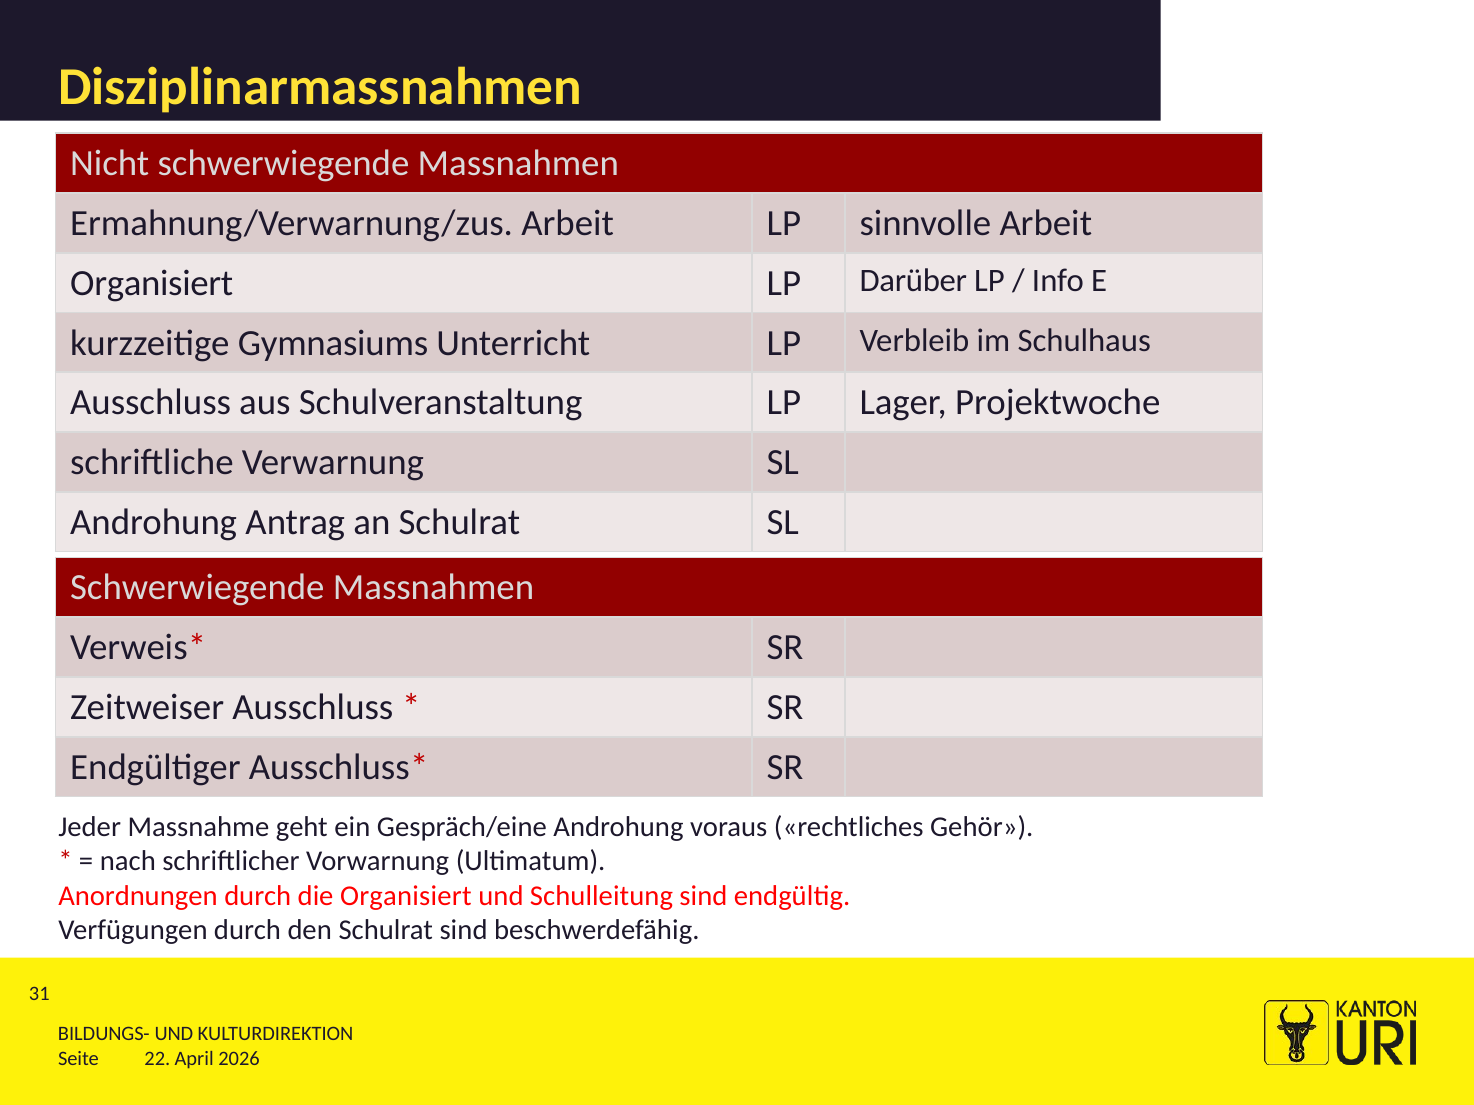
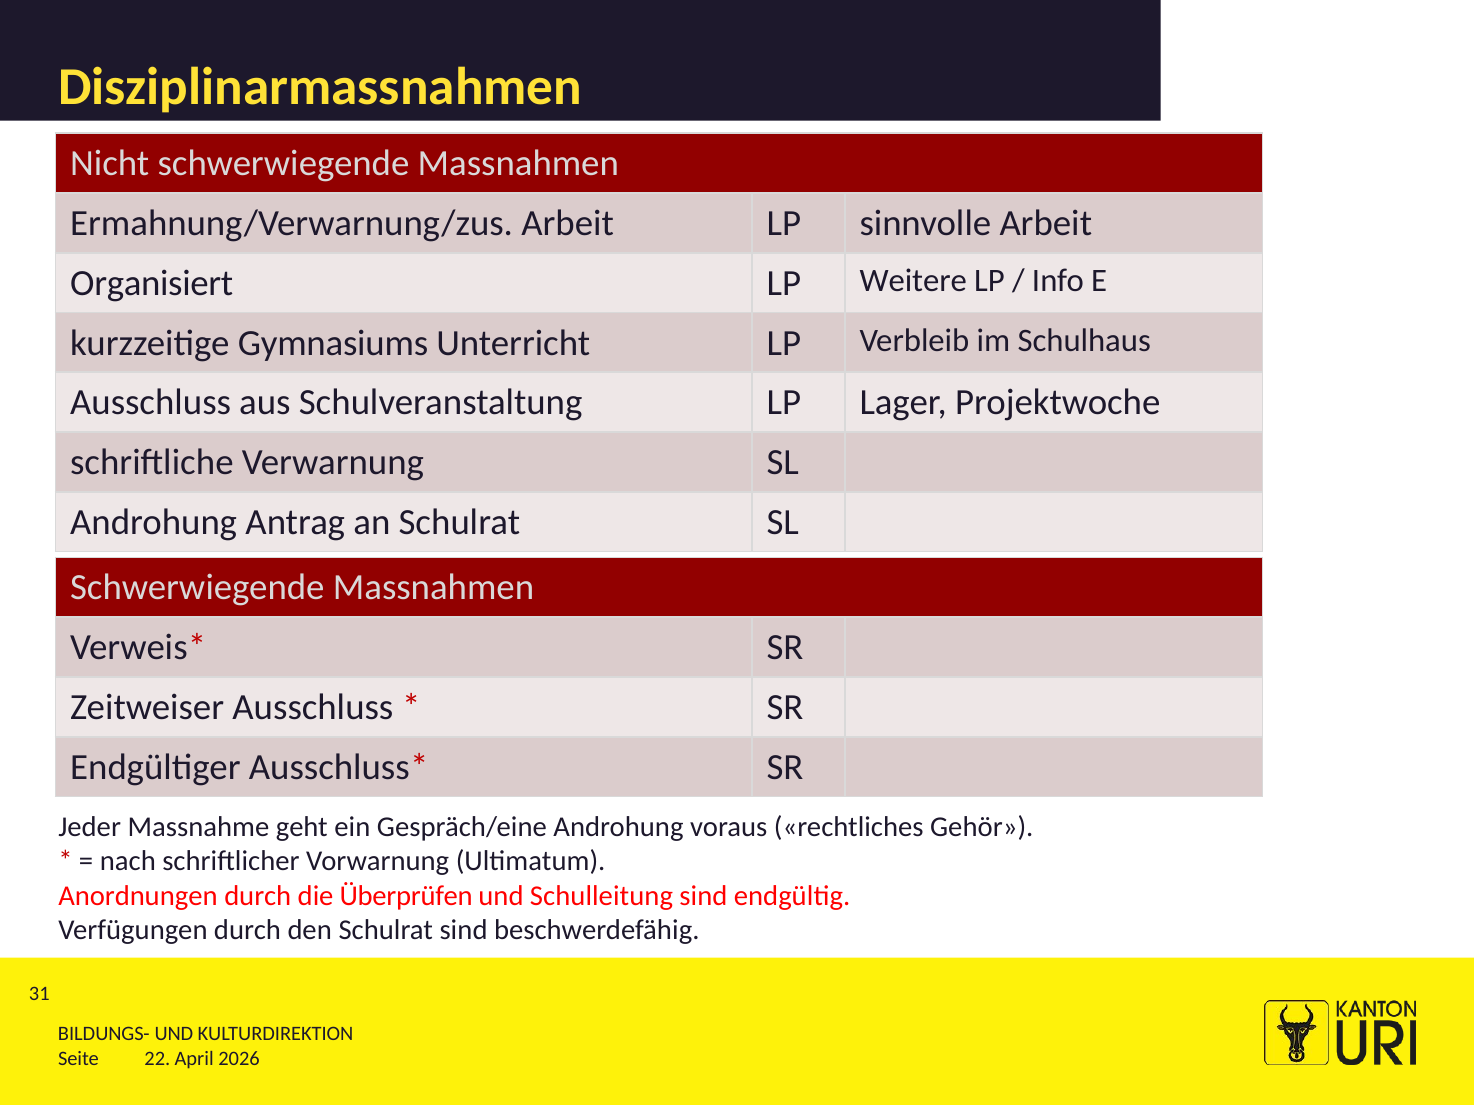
Darüber: Darüber -> Weitere
die Organisiert: Organisiert -> Überprüfen
